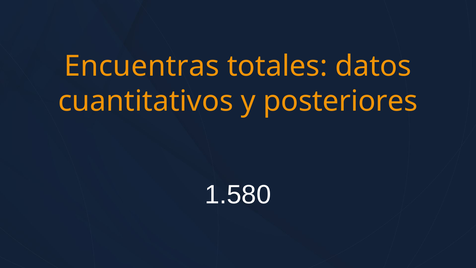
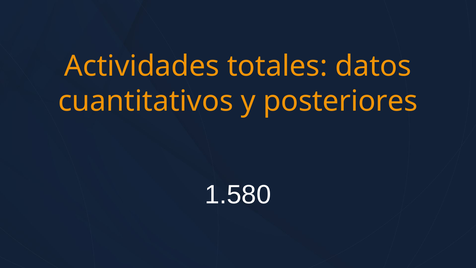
Encuentras: Encuentras -> Actividades
